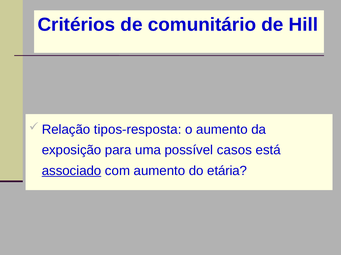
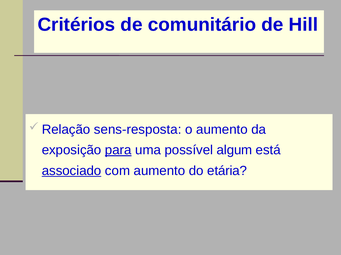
tipos-resposta: tipos-resposta -> sens-resposta
para underline: none -> present
casos: casos -> algum
